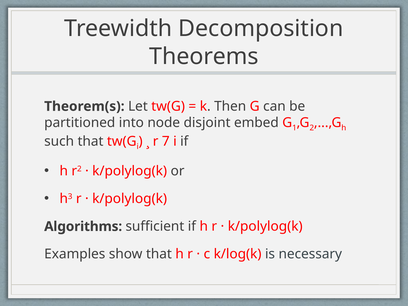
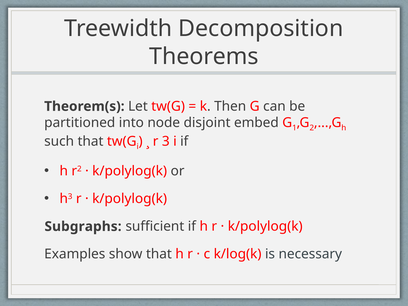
7: 7 -> 3
Algorithms: Algorithms -> Subgraphs
